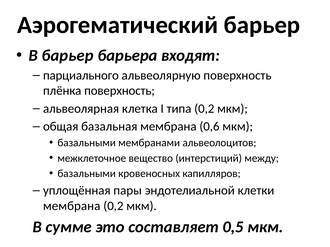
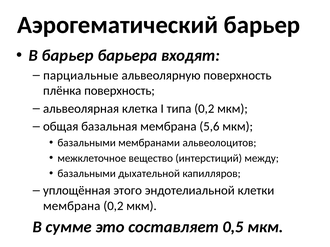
парциального: парциального -> парциальные
0,6: 0,6 -> 5,6
кровеносных: кровеносных -> дыхательной
пары: пары -> этого
